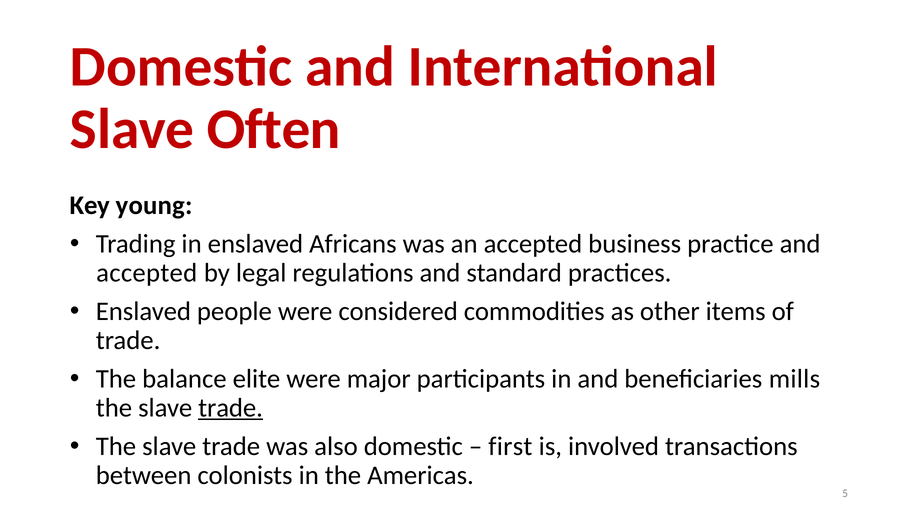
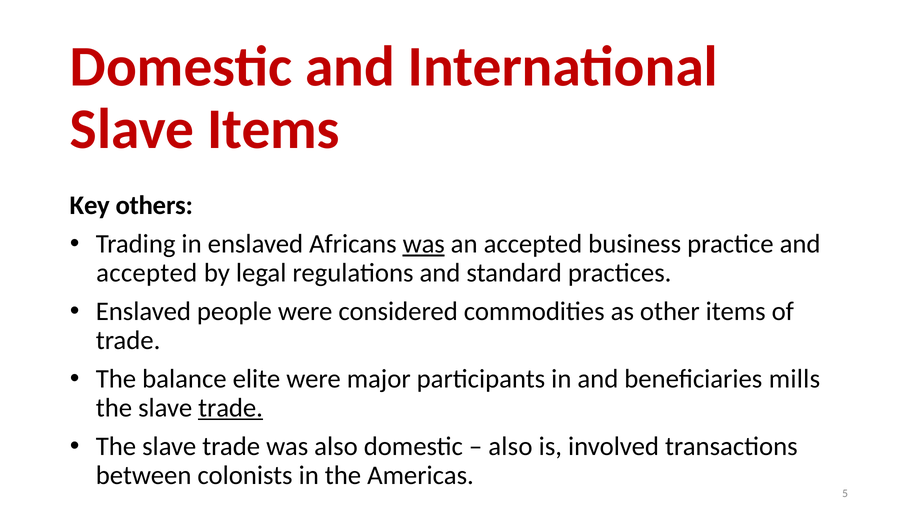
Slave Often: Often -> Items
young: young -> others
was at (424, 244) underline: none -> present
first at (510, 446): first -> also
